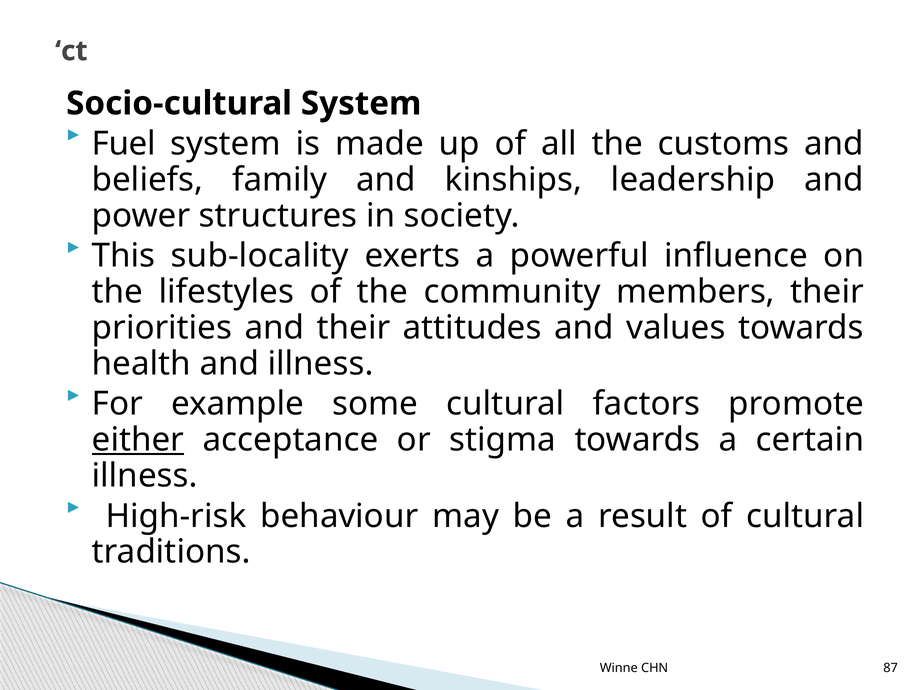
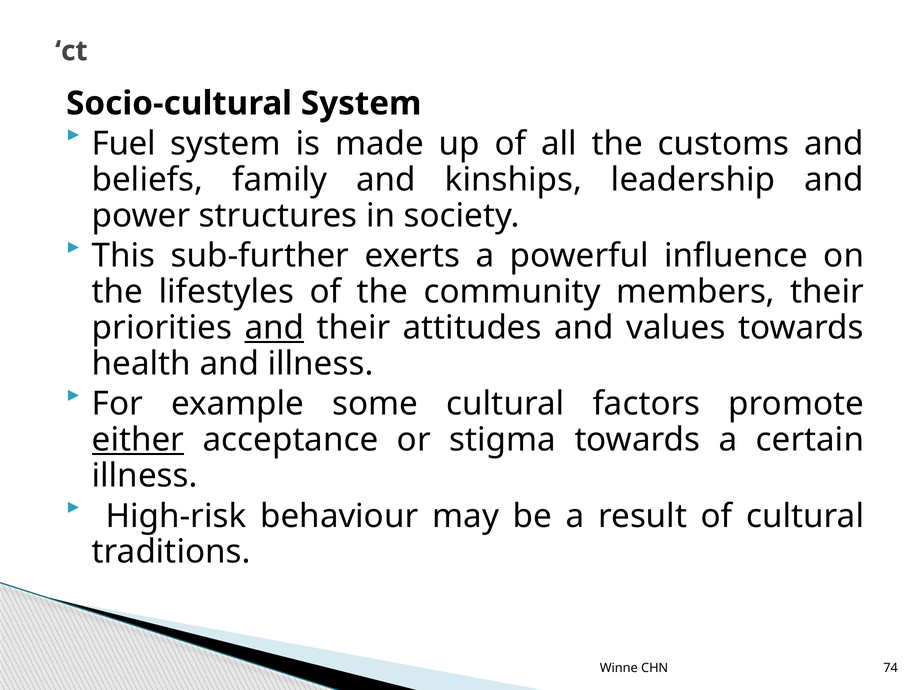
sub-locality: sub-locality -> sub-further
and at (274, 328) underline: none -> present
87: 87 -> 74
